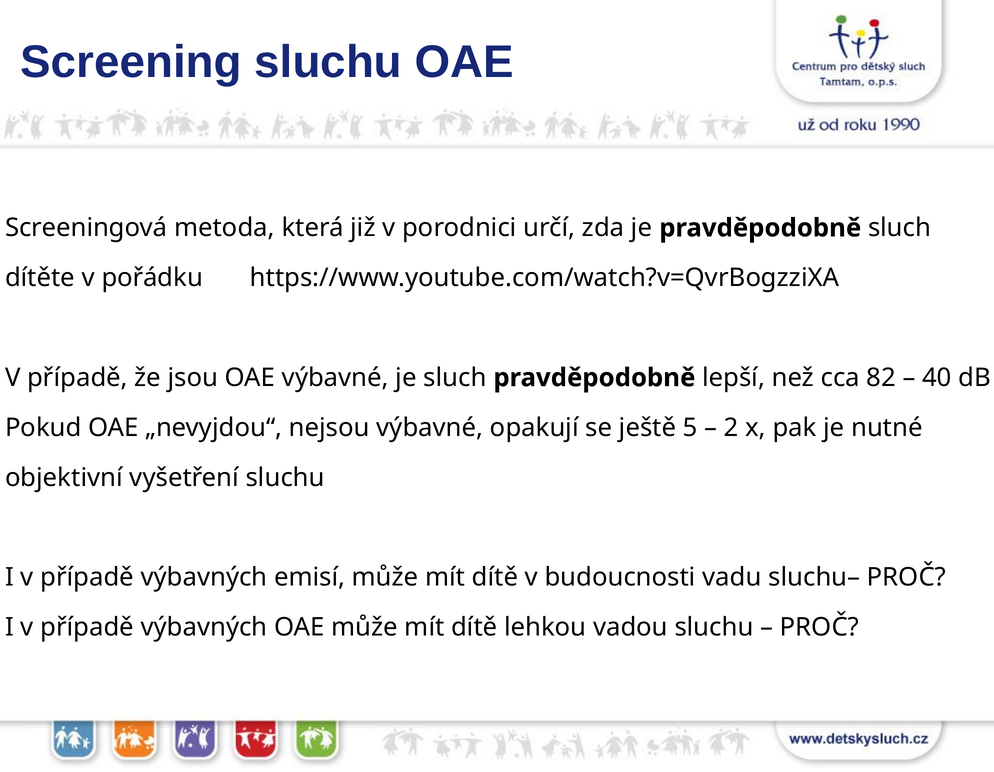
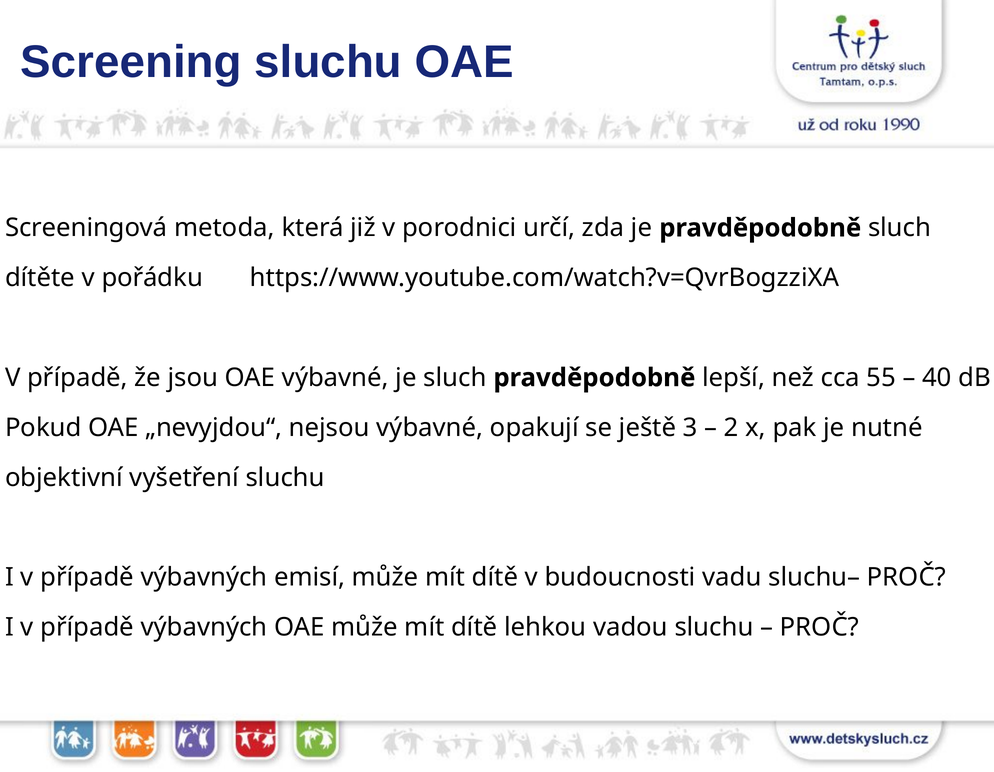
82: 82 -> 55
5: 5 -> 3
